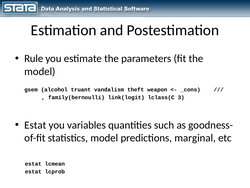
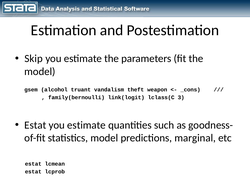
Rule: Rule -> Skip
variables at (87, 125): variables -> estimate
